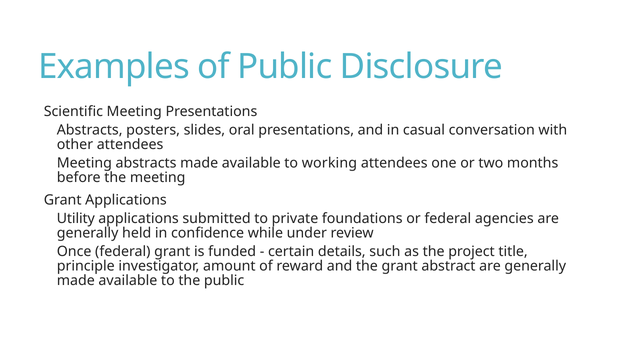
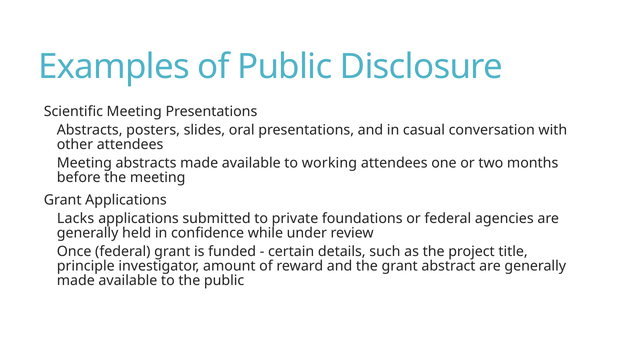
Utility: Utility -> Lacks
